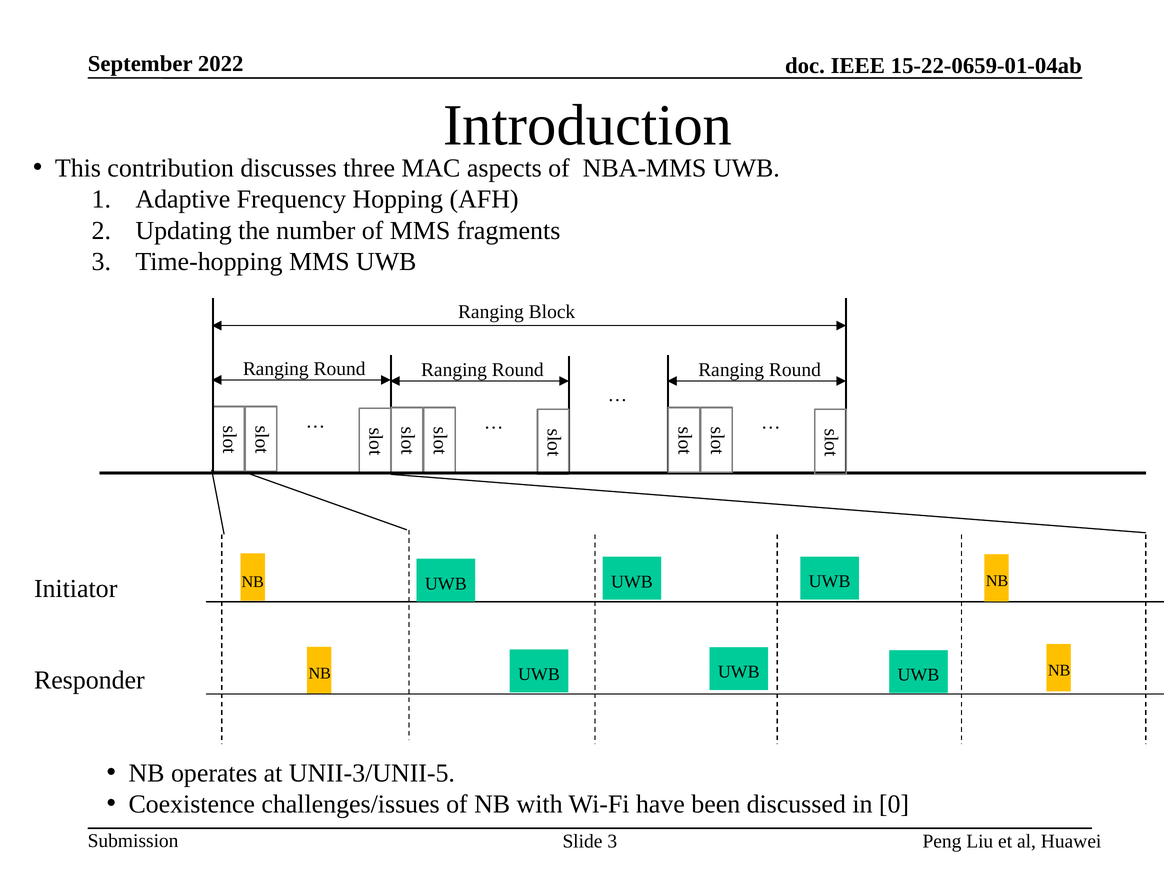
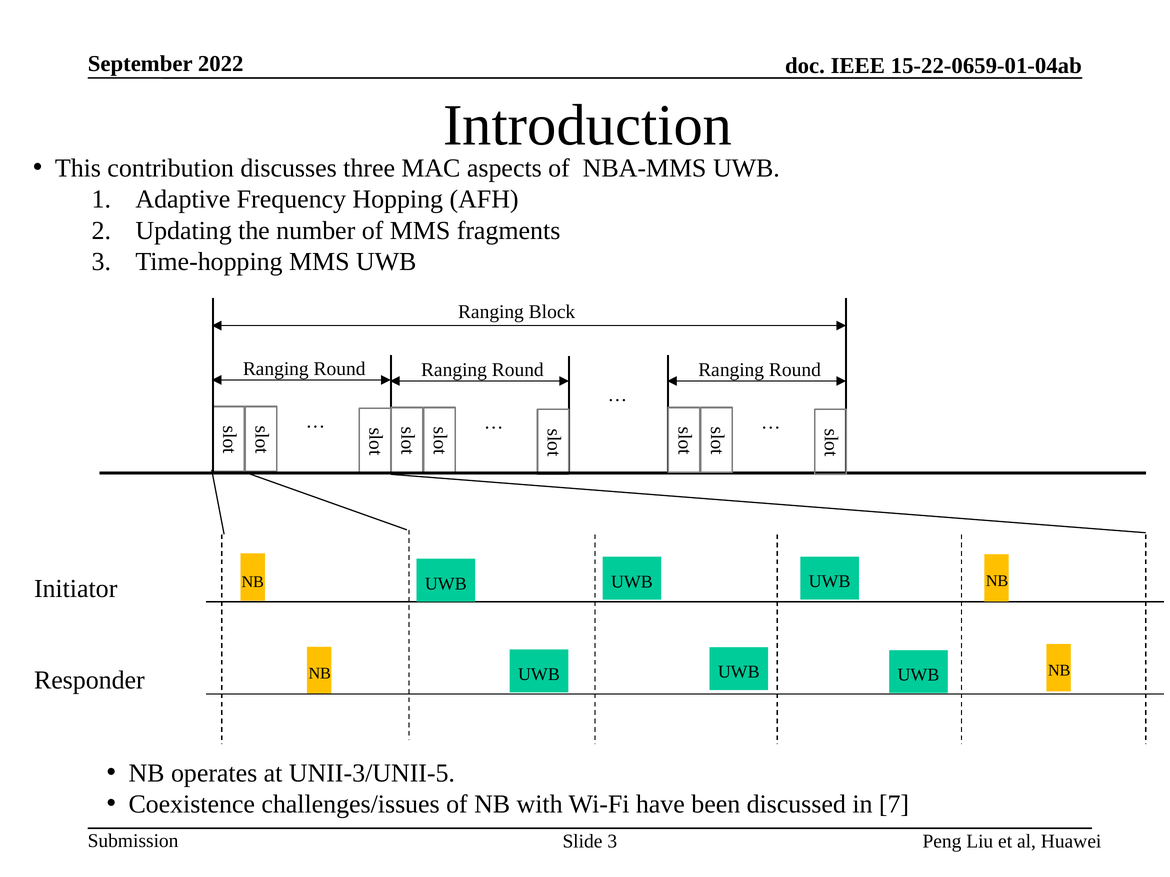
0: 0 -> 7
